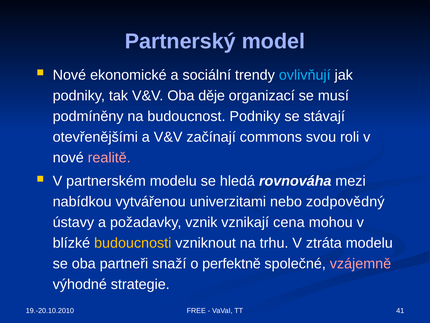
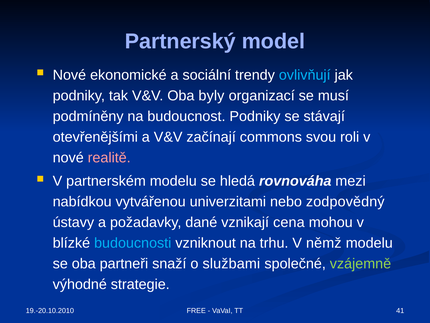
děje: děje -> byly
vznik: vznik -> dané
budoucnosti colour: yellow -> light blue
ztráta: ztráta -> němž
perfektně: perfektně -> službami
vzájemně colour: pink -> light green
